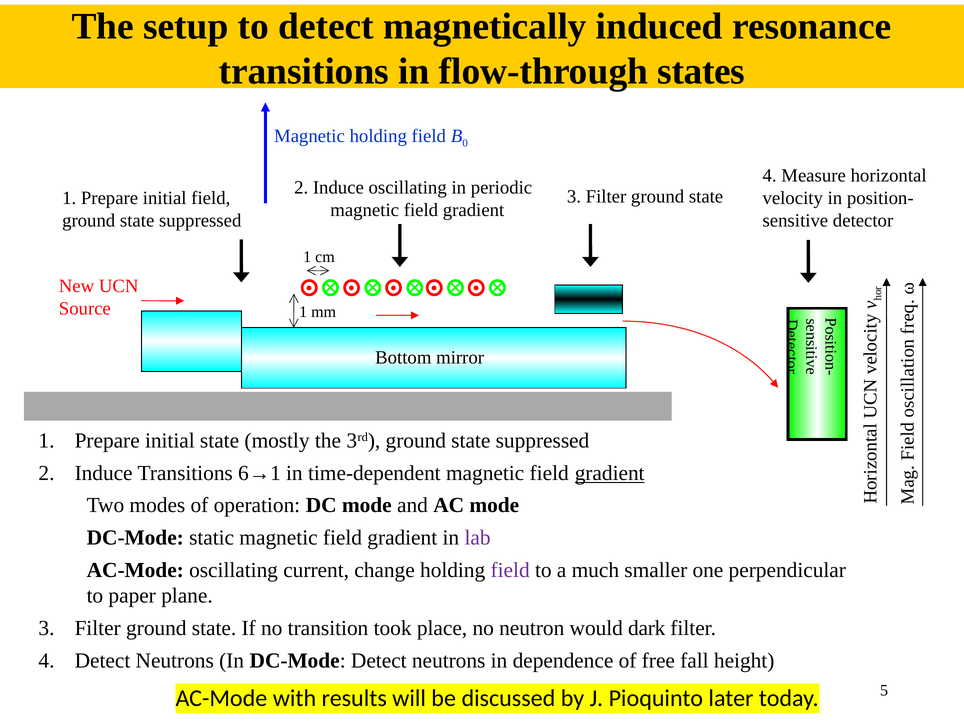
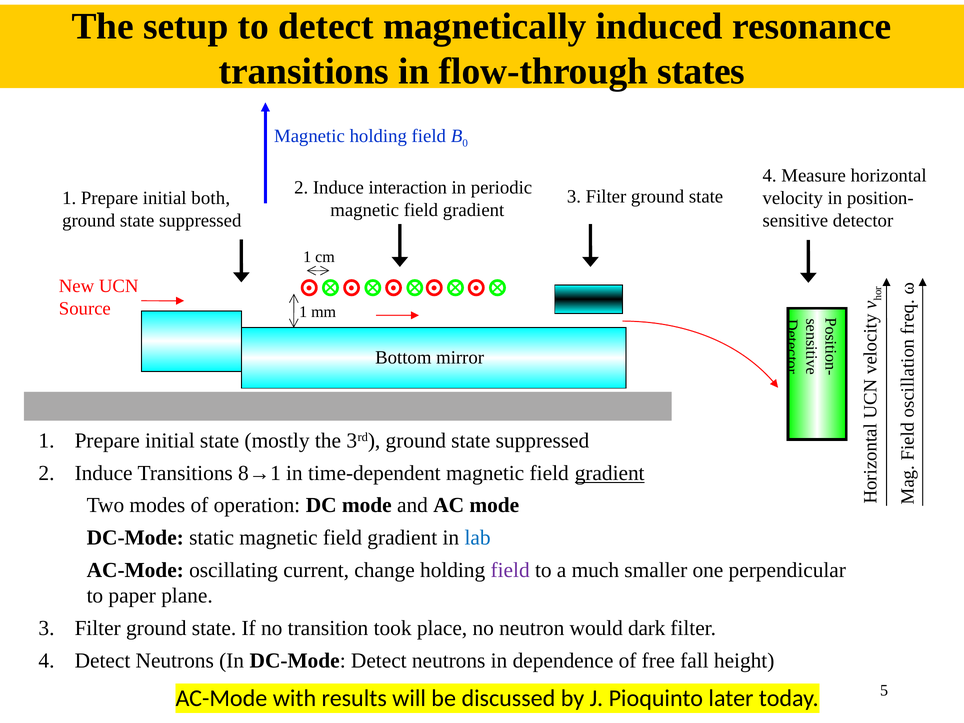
Induce oscillating: oscillating -> interaction
initial field: field -> both
6→1: 6→1 -> 8→1
lab colour: purple -> blue
